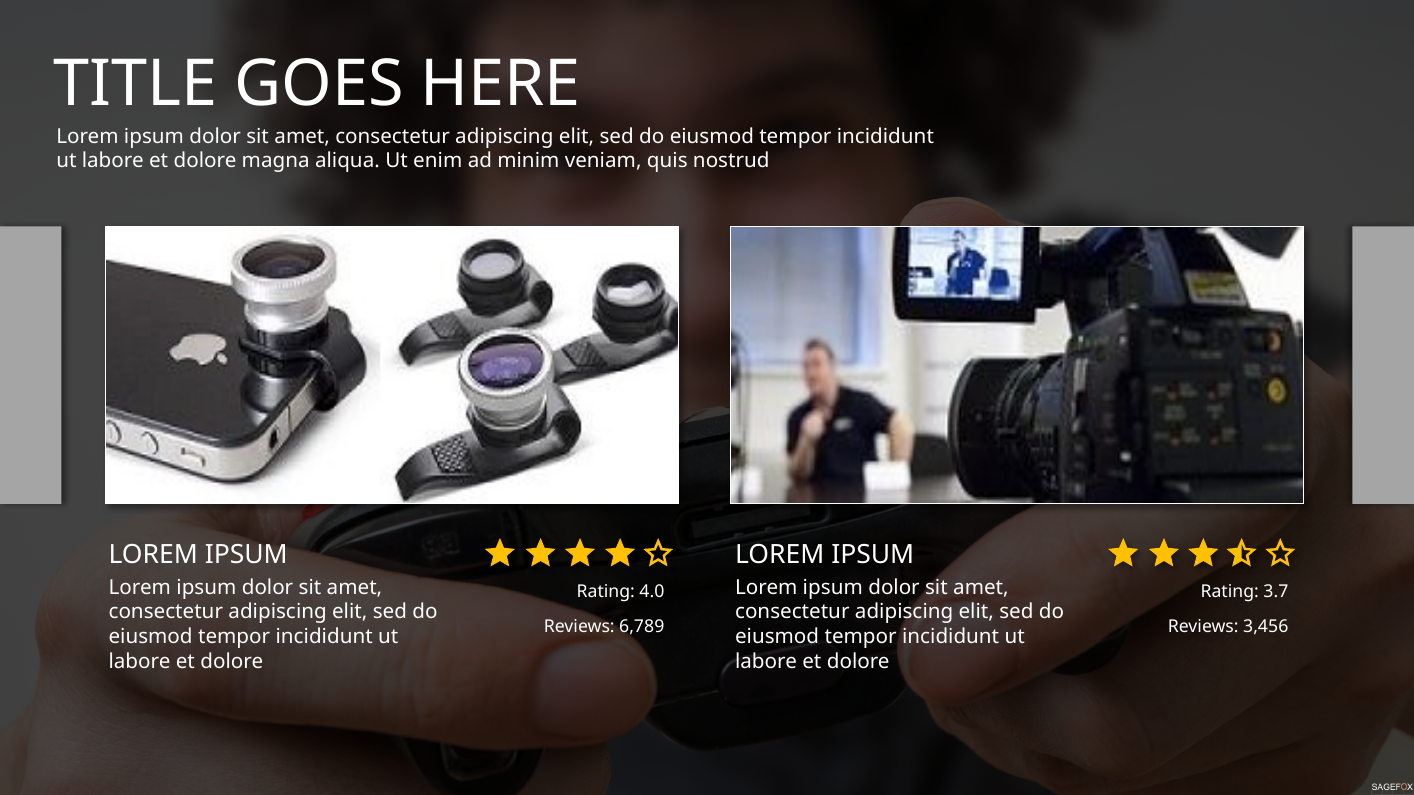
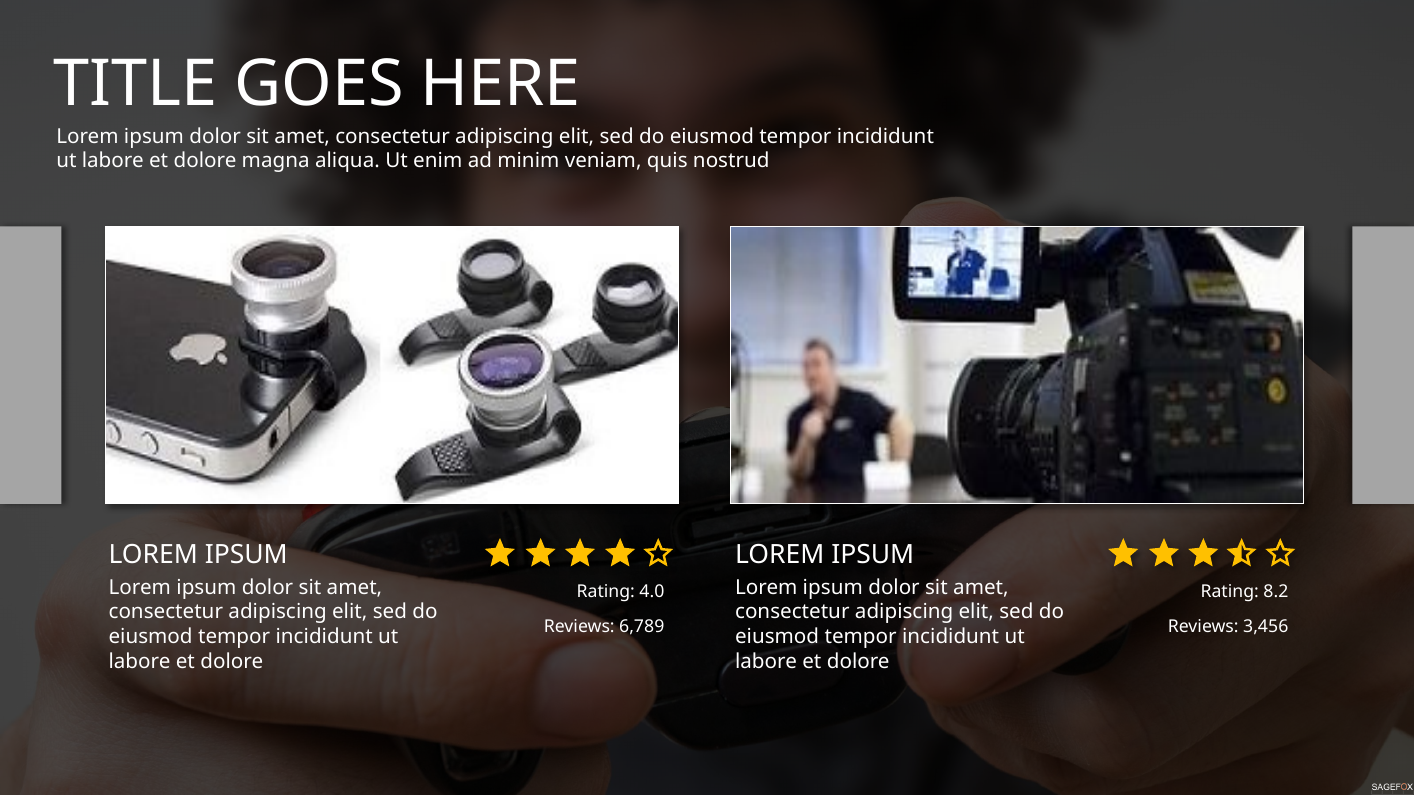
3.7: 3.7 -> 8.2
